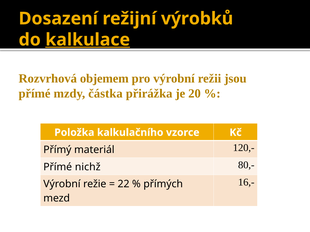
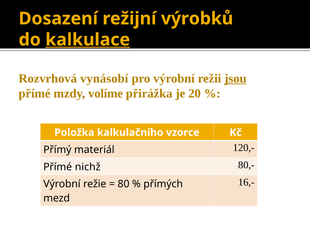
objemem: objemem -> vynásobí
jsou underline: none -> present
částka: částka -> volíme
22: 22 -> 80
